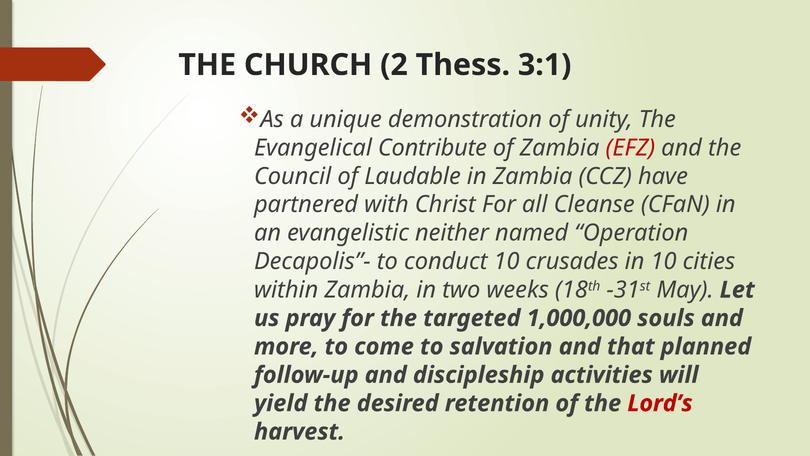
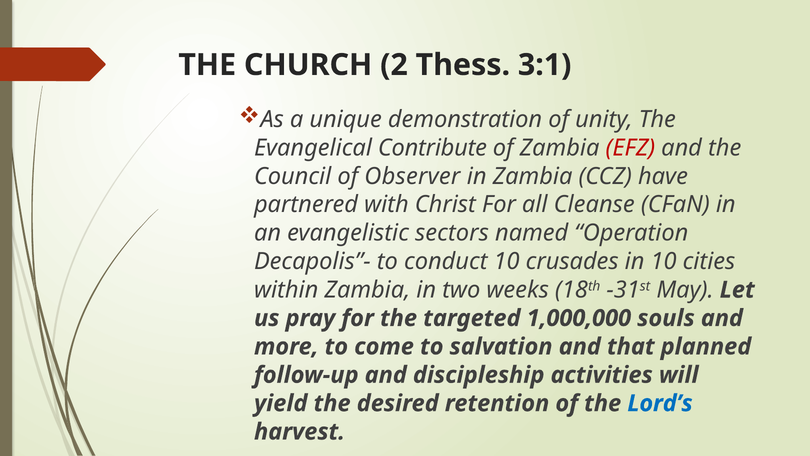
Laudable: Laudable -> Observer
neither: neither -> sectors
Lord’s colour: red -> blue
